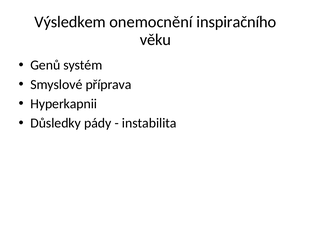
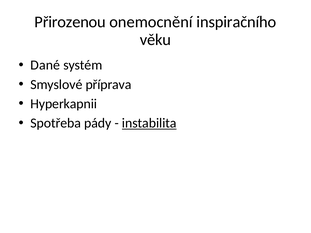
Výsledkem: Výsledkem -> Přirozenou
Genů: Genů -> Dané
Důsledky: Důsledky -> Spotřeba
instabilita underline: none -> present
